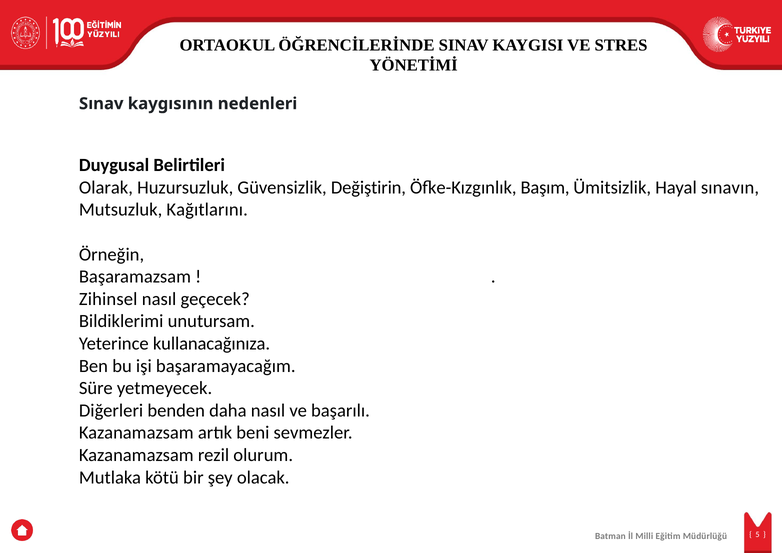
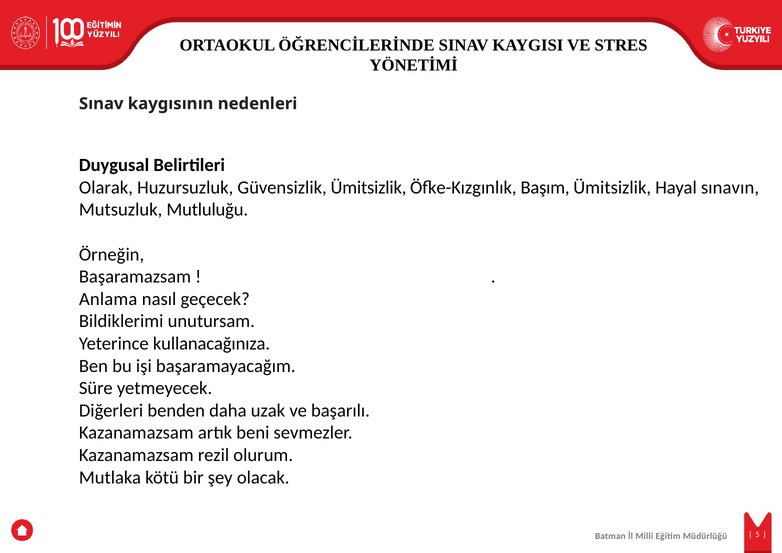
Güvensizlik Değiştirin: Değiştirin -> Ümitsizlik
Kağıtlarını: Kağıtlarını -> Mutluluğu
Zihinsel: Zihinsel -> Anlama
daha nasıl: nasıl -> uzak
